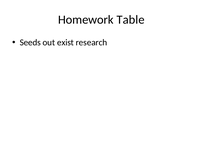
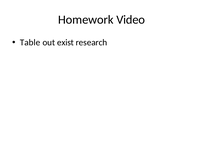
Table: Table -> Video
Seeds: Seeds -> Table
